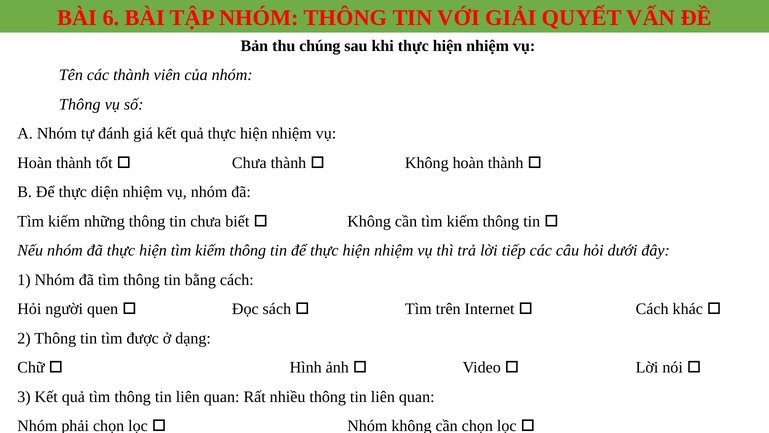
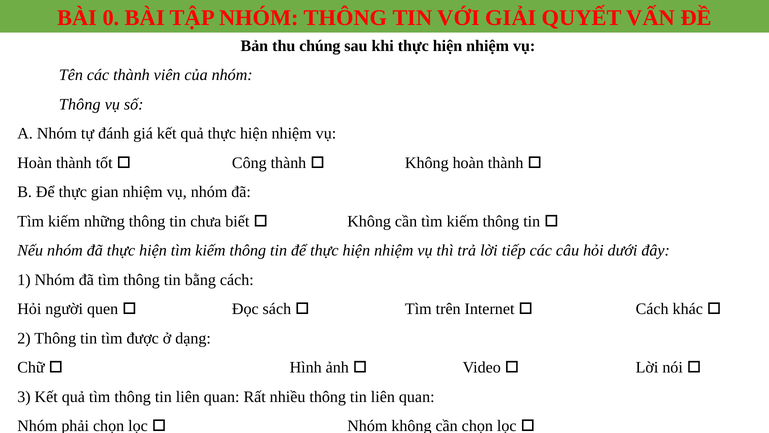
6: 6 -> 0
Chưa at (249, 163): Chưa -> Công
diện: diện -> gian
